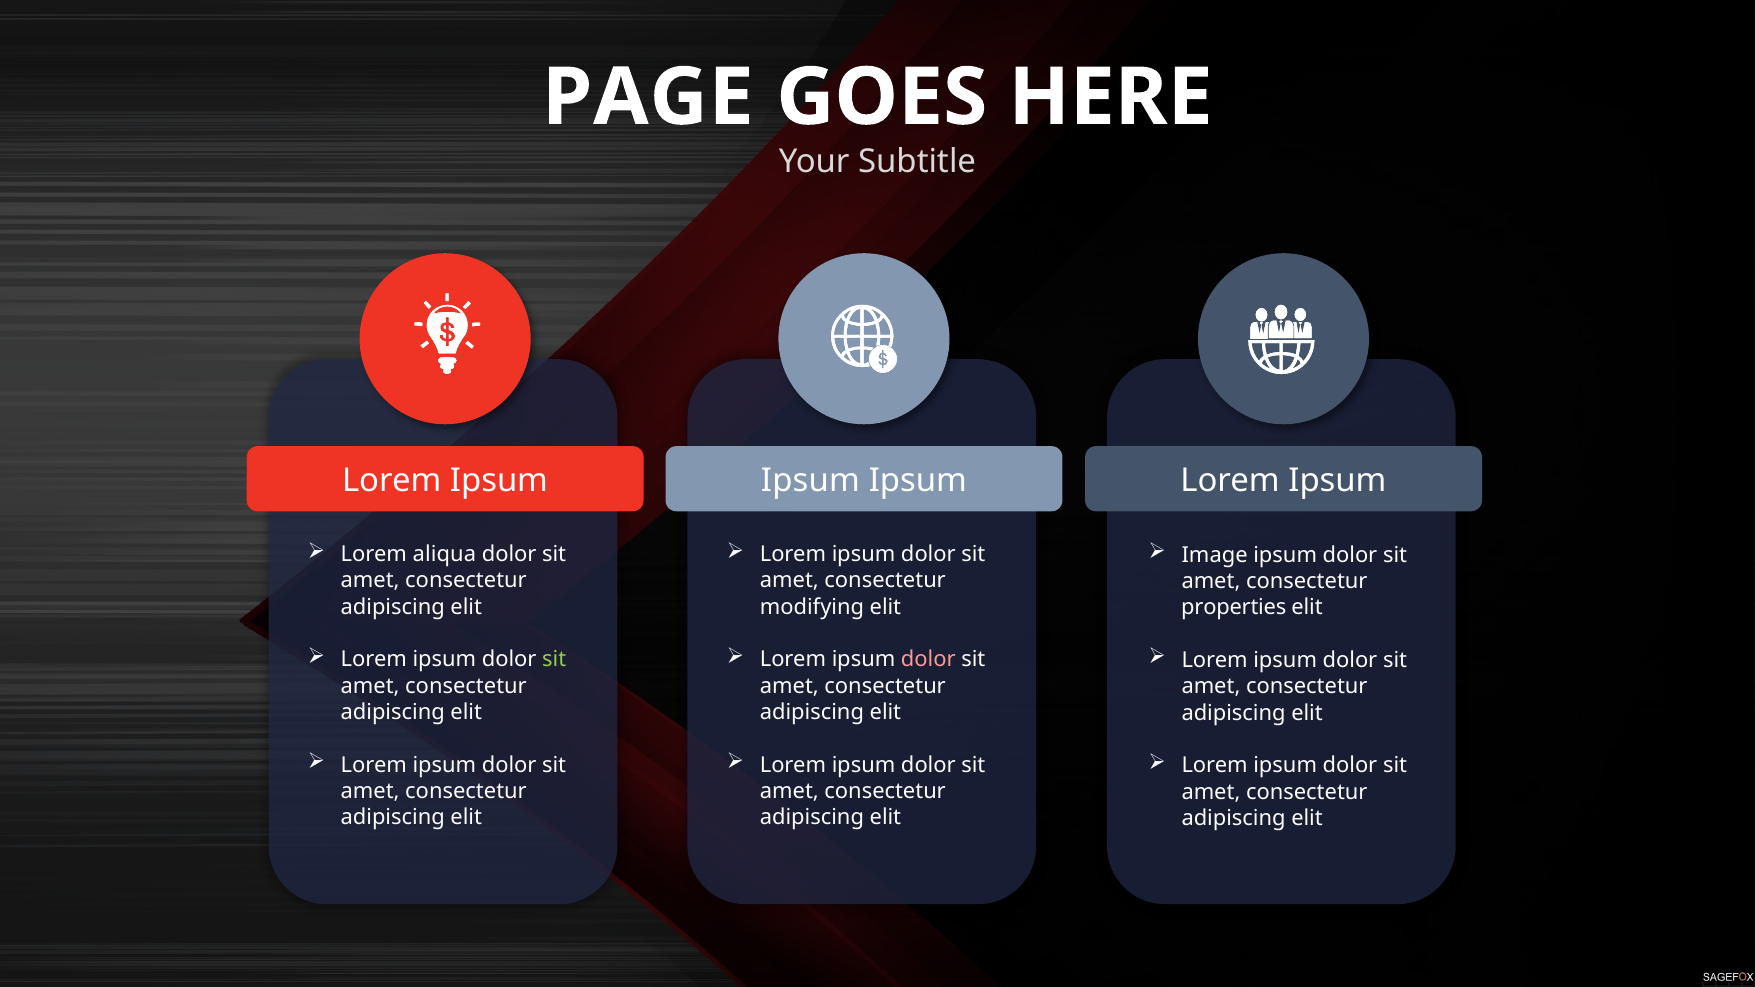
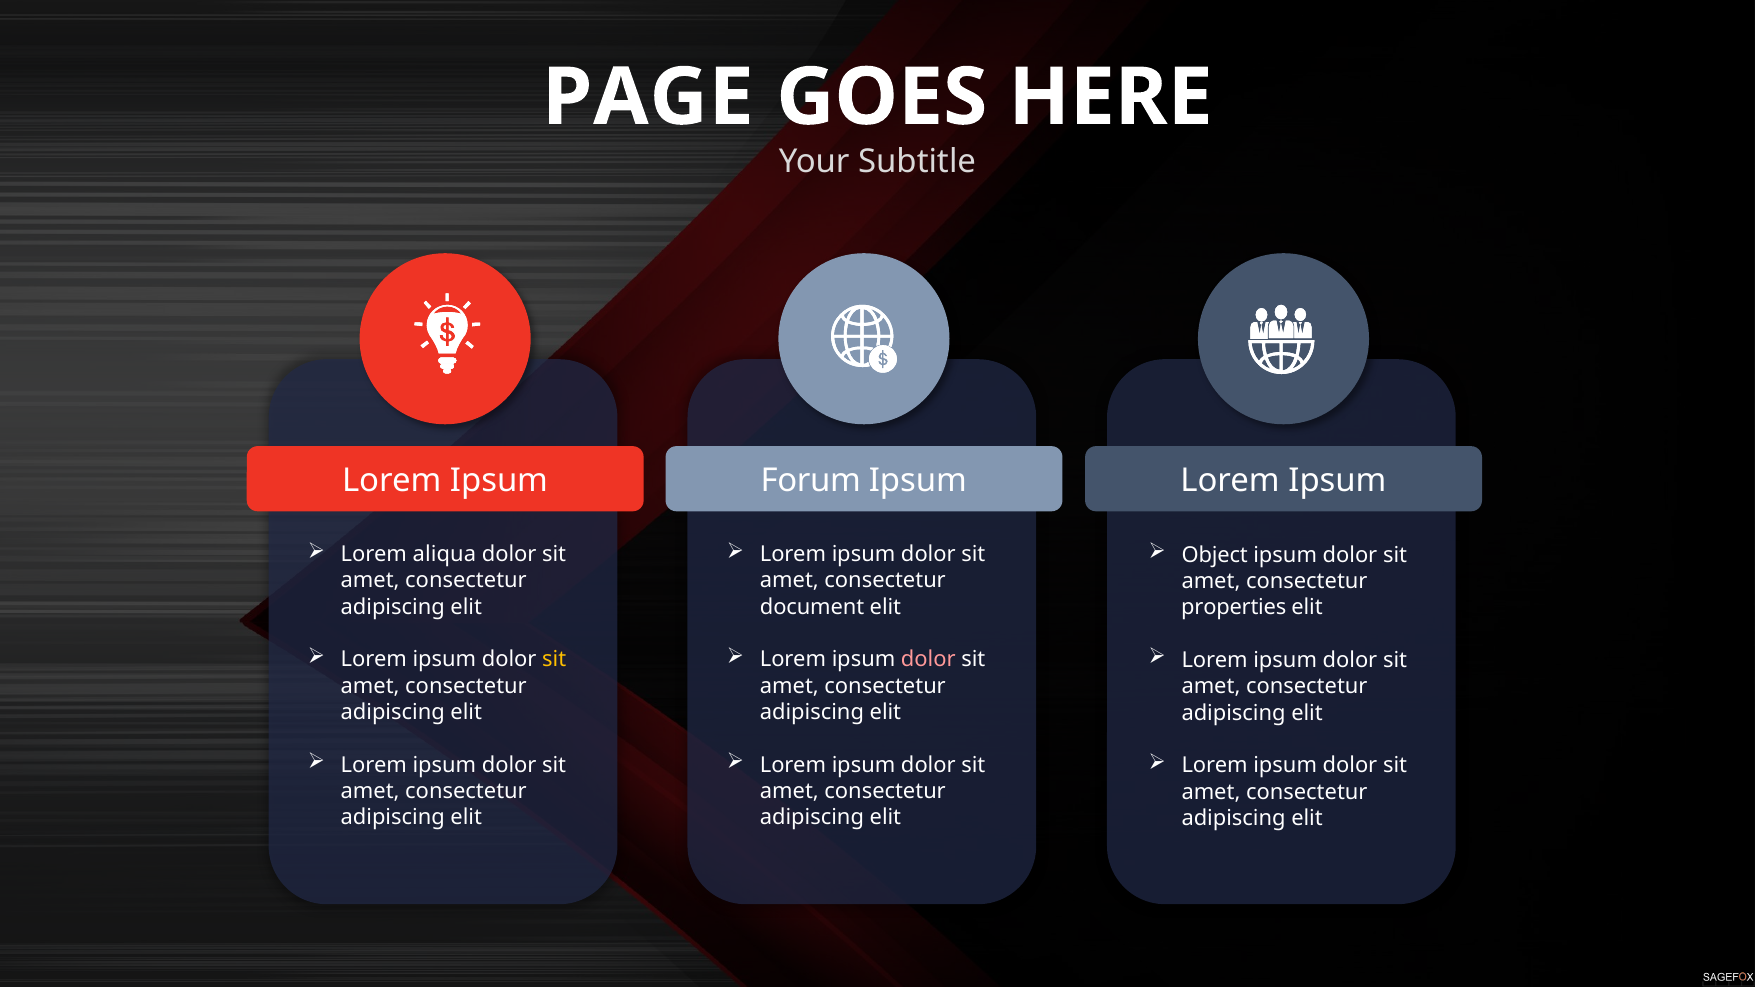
Lorem Ipsum Ipsum: Ipsum -> Forum
Image: Image -> Object
modifying: modifying -> document
sit at (554, 660) colour: light green -> yellow
